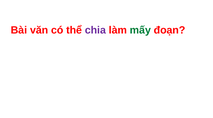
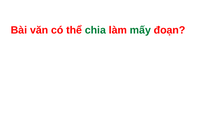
chia colour: purple -> green
